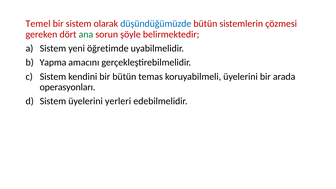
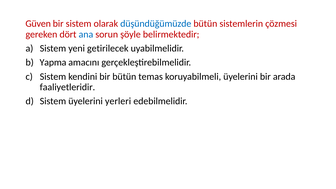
Temel: Temel -> Güven
ana colour: green -> blue
öğretimde: öğretimde -> getirilecek
operasyonları: operasyonları -> faaliyetleridir
